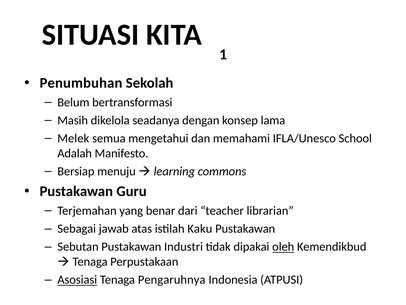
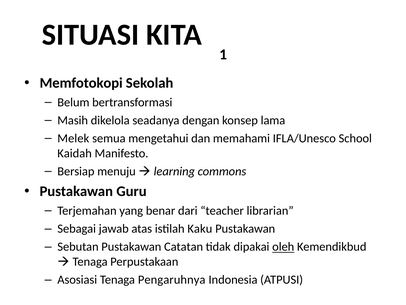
Penumbuhan: Penumbuhan -> Memfotokopi
Adalah: Adalah -> Kaidah
Industri: Industri -> Catatan
Asosiasi underline: present -> none
